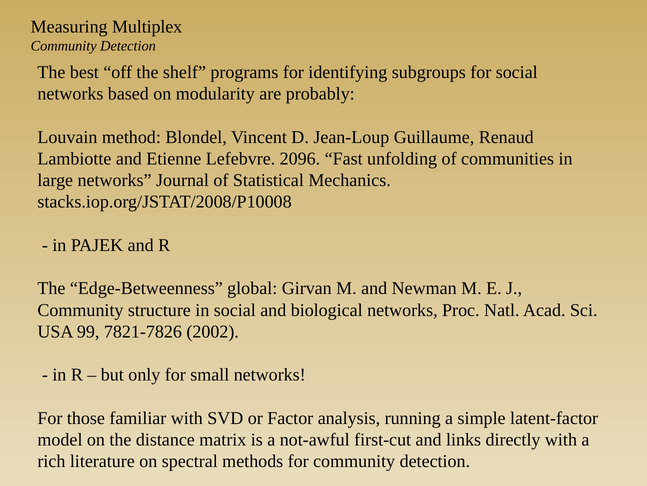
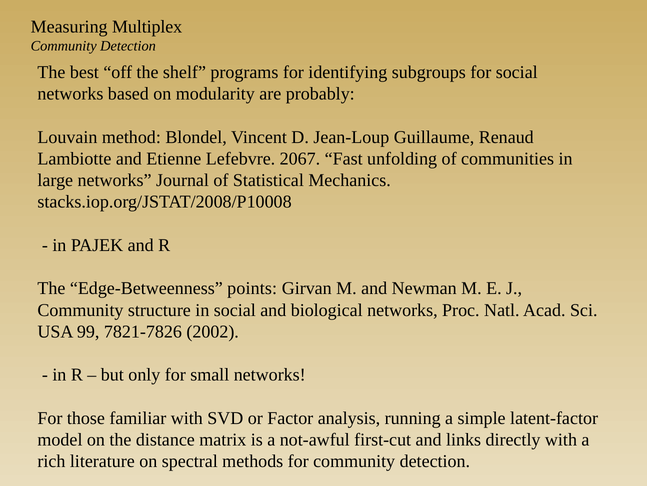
2096: 2096 -> 2067
global: global -> points
